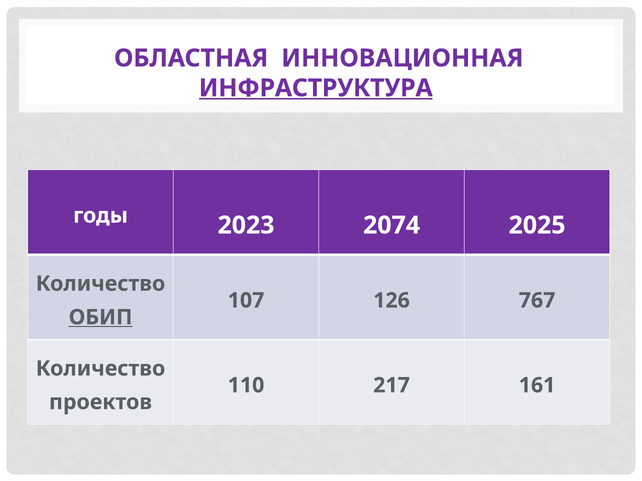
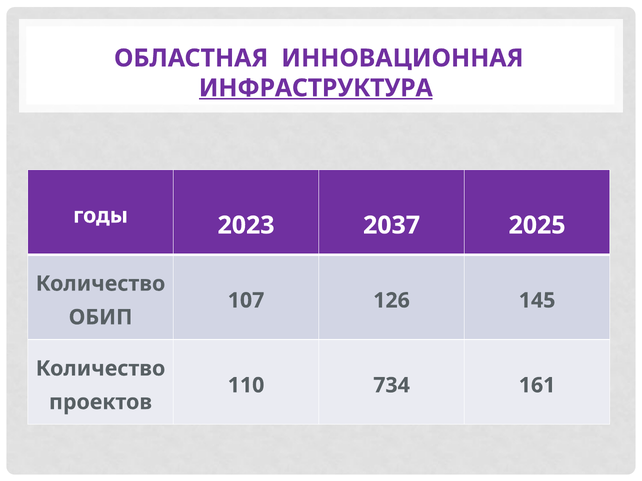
2074: 2074 -> 2037
767: 767 -> 145
ОБИП underline: present -> none
217: 217 -> 734
